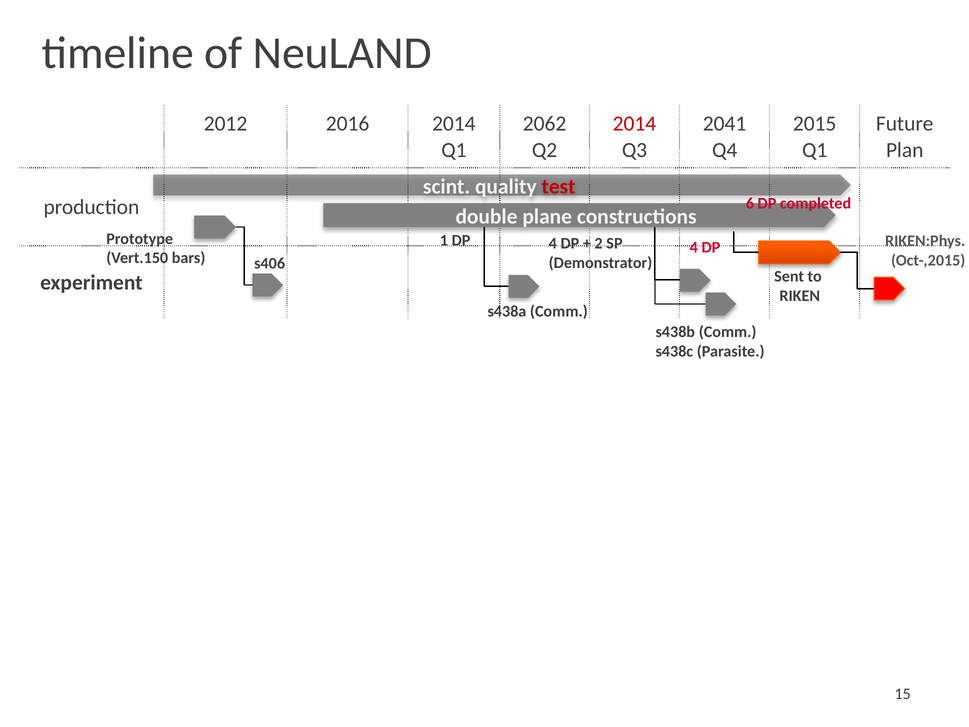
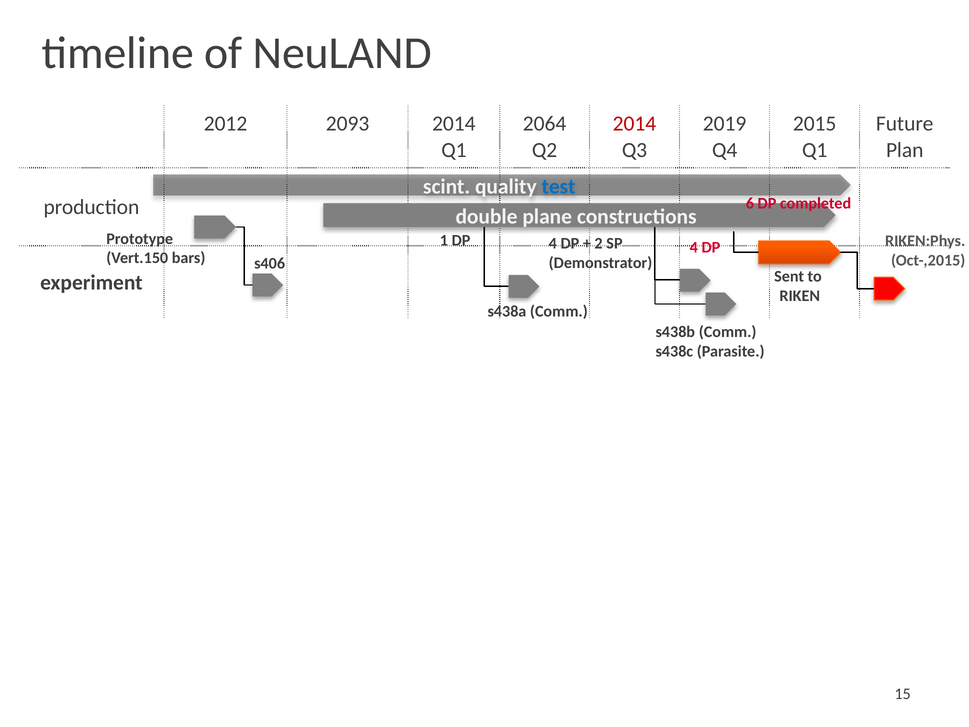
2016: 2016 -> 2093
2062: 2062 -> 2064
2041: 2041 -> 2019
test colour: red -> blue
